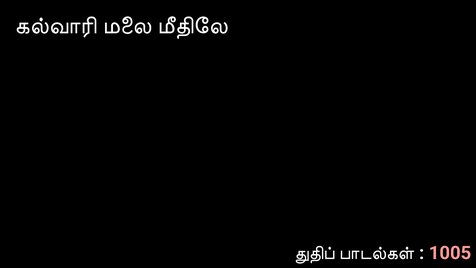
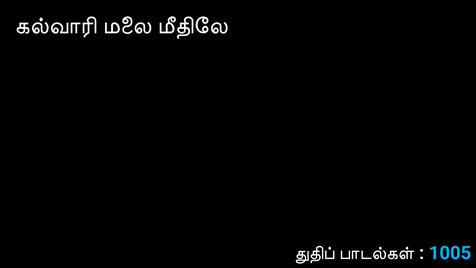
1005 colour: pink -> light blue
